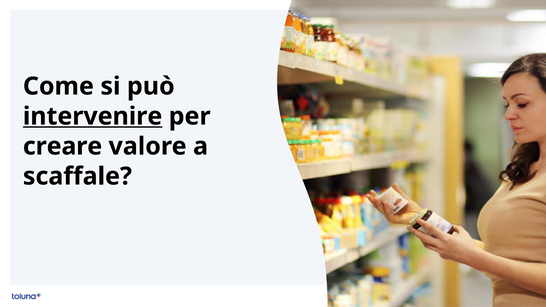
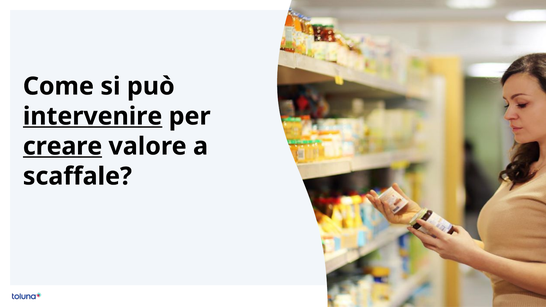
creare underline: none -> present
